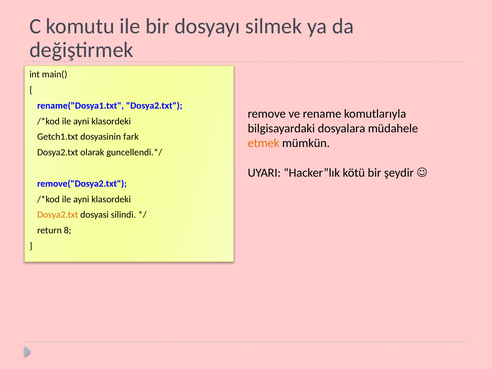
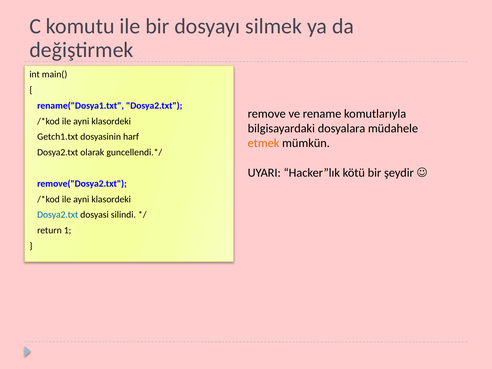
fark: fark -> harf
Dosya2.txt at (58, 215) colour: orange -> blue
8: 8 -> 1
